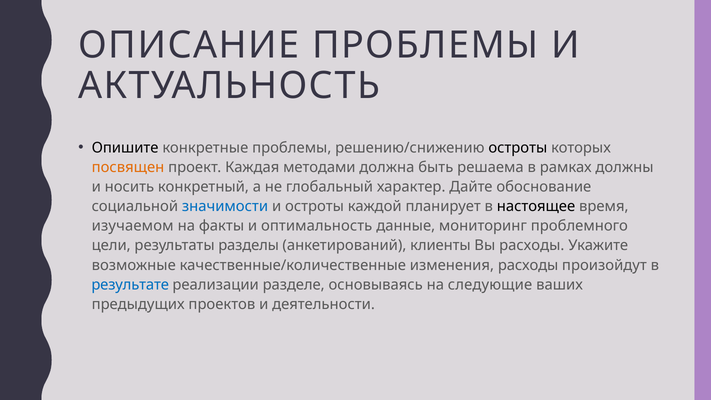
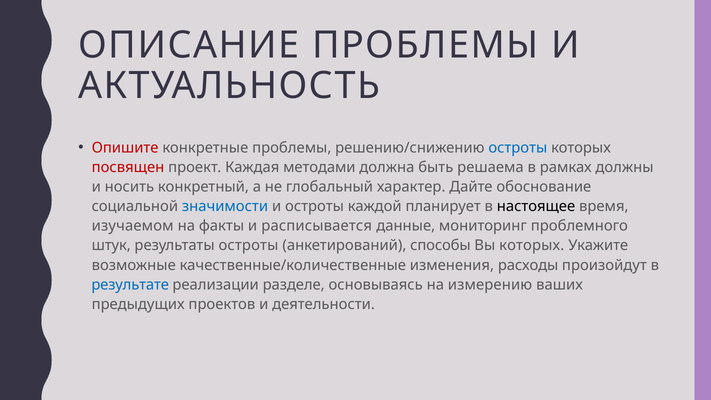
Опишите colour: black -> red
остроты at (518, 148) colour: black -> blue
посвящен colour: orange -> red
оптимальность: оптимальность -> расписывается
цели: цели -> штук
результаты разделы: разделы -> остроты
клиенты: клиенты -> способы
Вы расходы: расходы -> которых
следующие: следующие -> измерению
